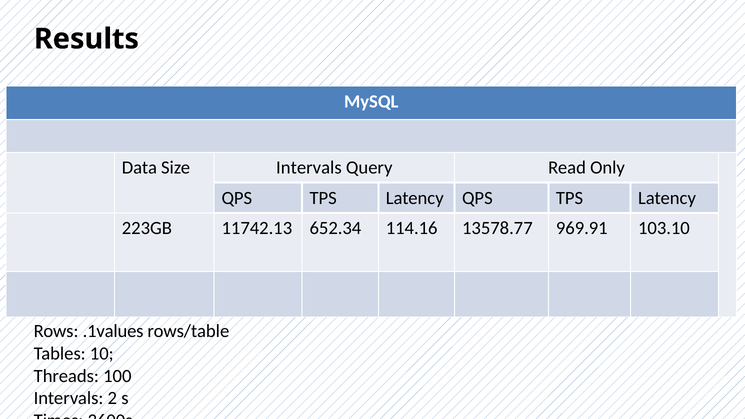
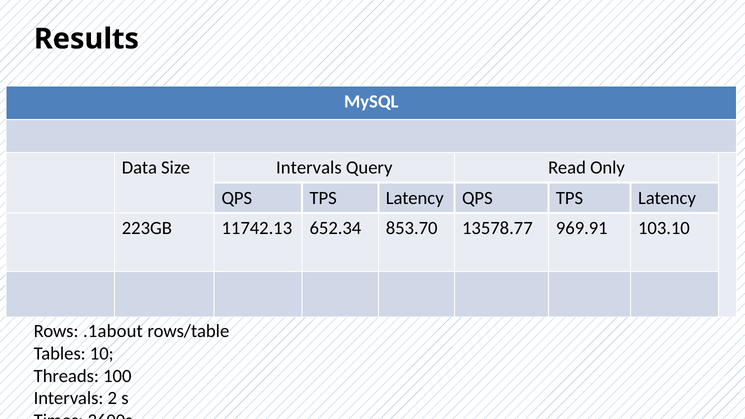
114.16: 114.16 -> 853.70
.1values: .1values -> .1about
